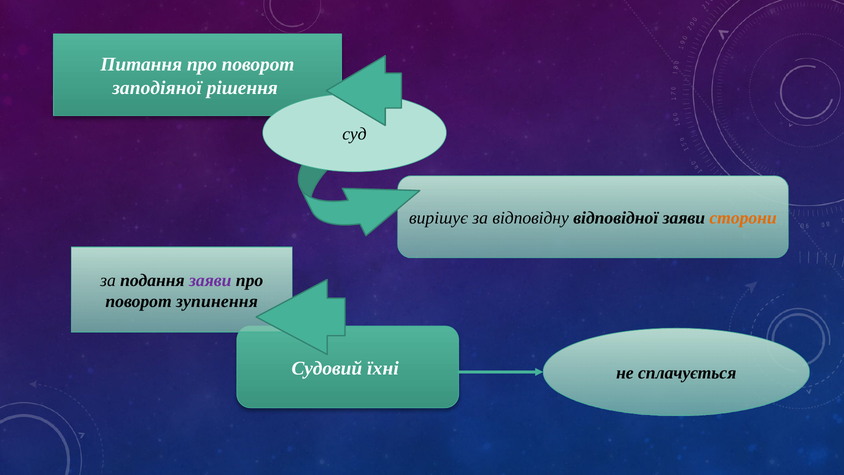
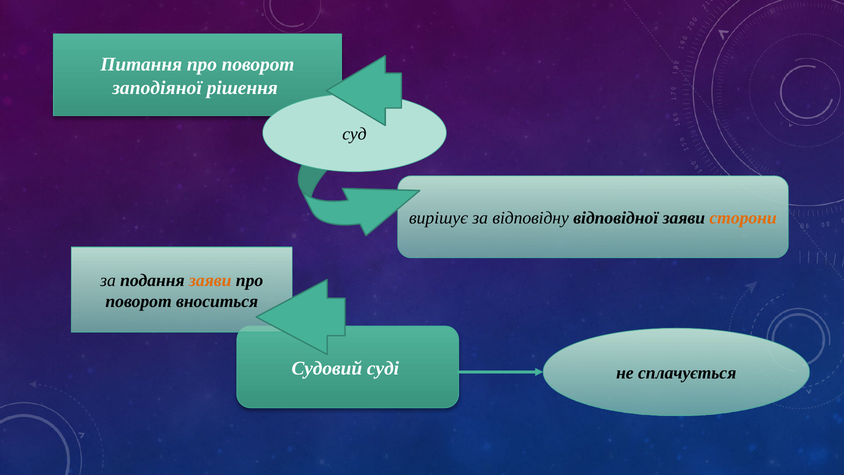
заяви at (210, 280) colour: purple -> orange
зупинення: зупинення -> вноситься
їхні: їхні -> суді
